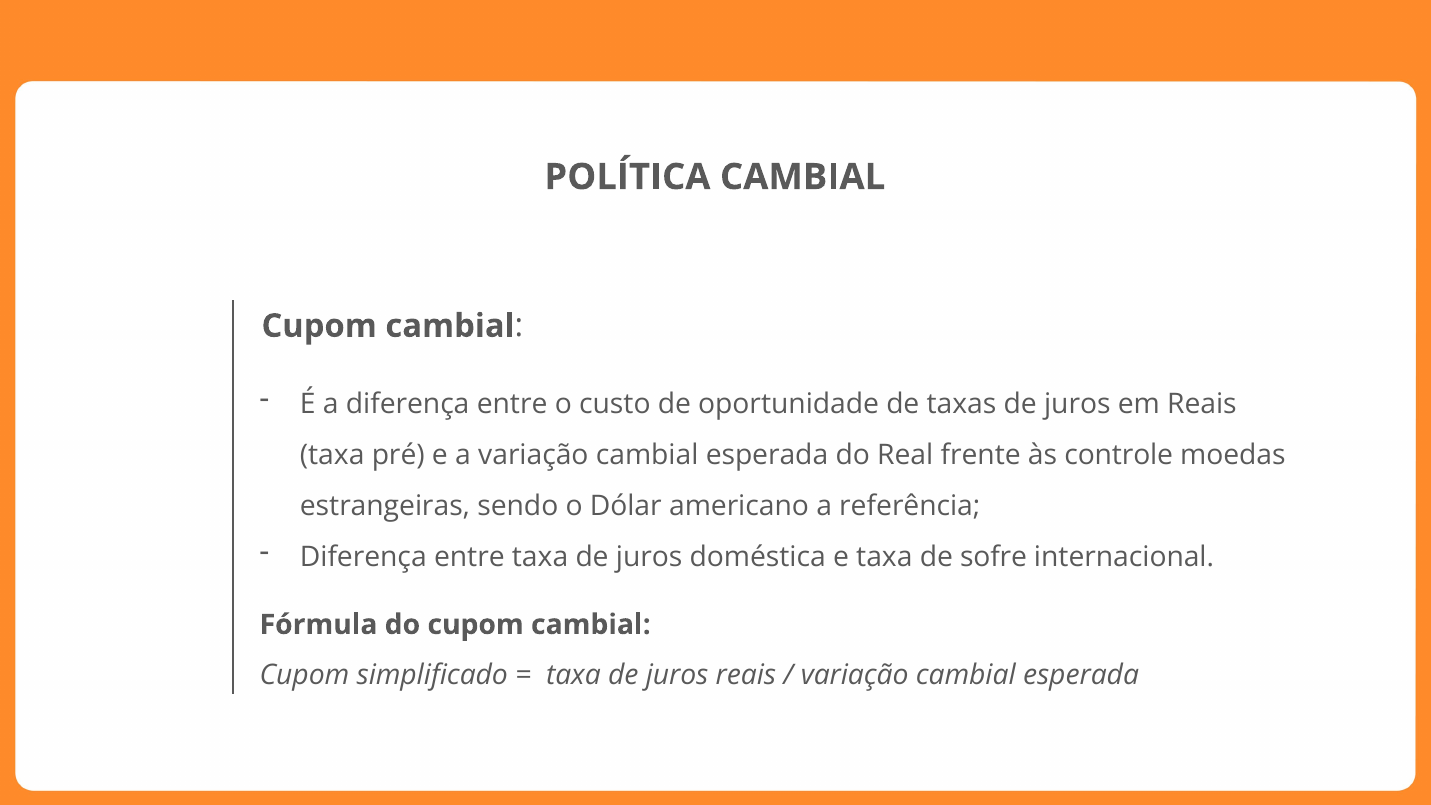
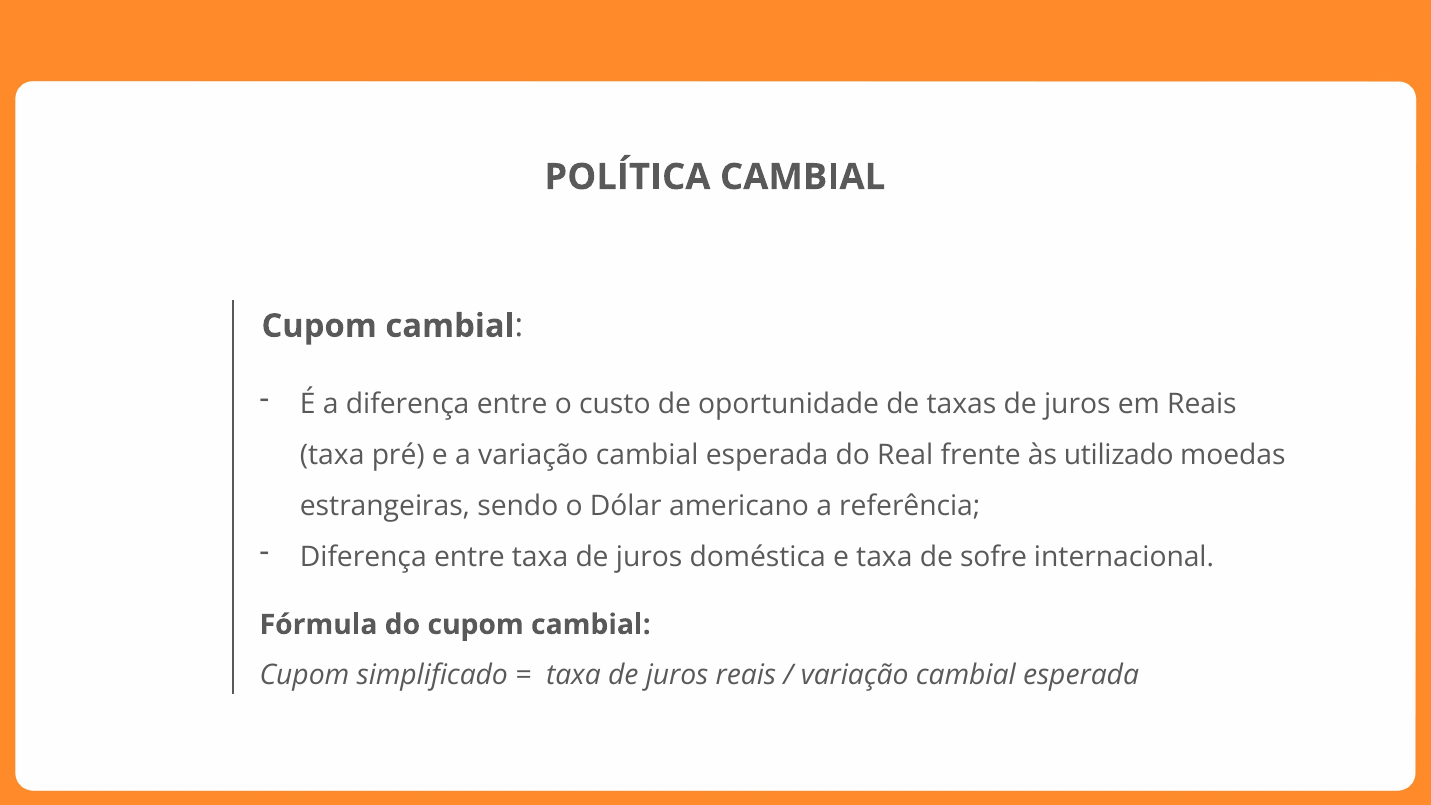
controle: controle -> utilizado
